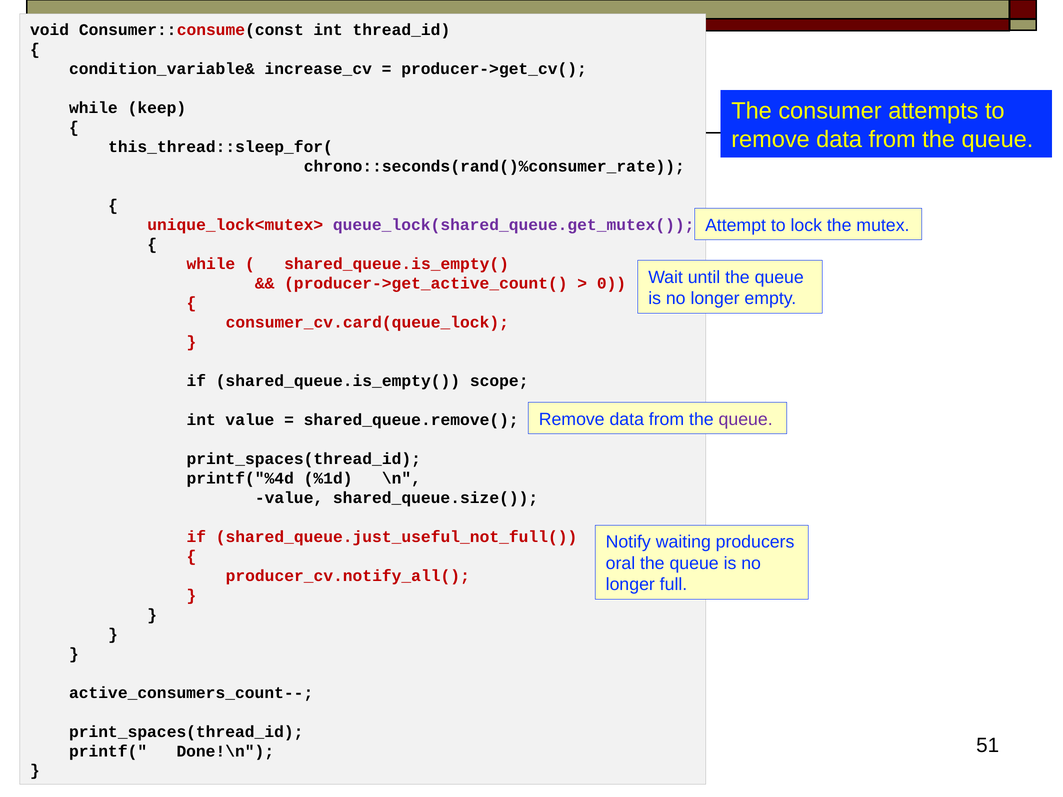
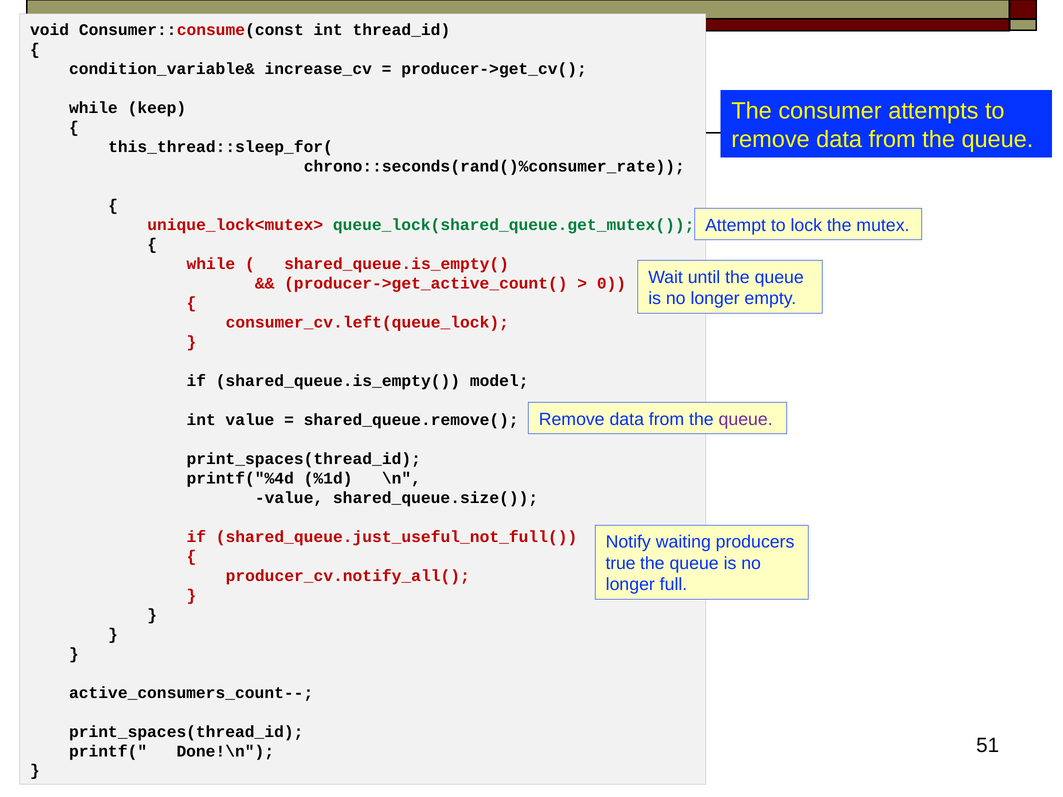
queue_lock(shared_queue.get_mutex( colour: purple -> green
consumer_cv.card(queue_lock: consumer_cv.card(queue_lock -> consumer_cv.left(queue_lock
scope: scope -> model
oral: oral -> true
